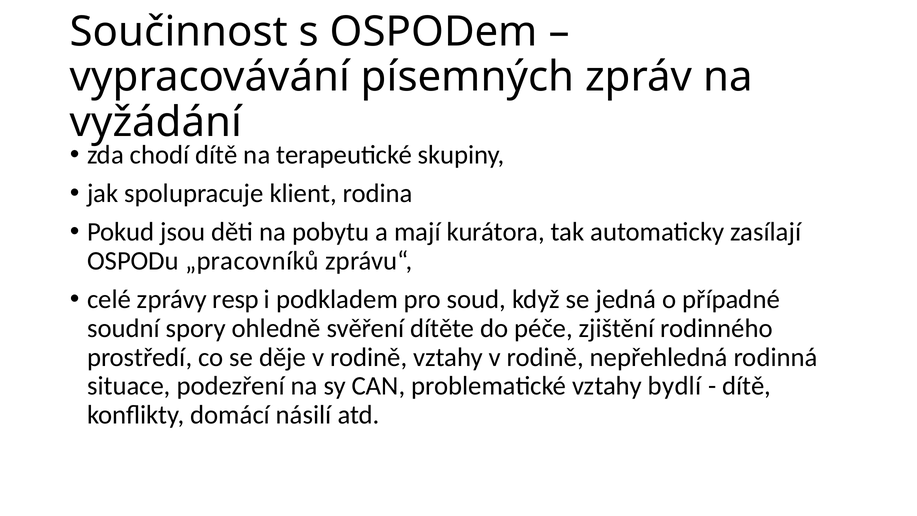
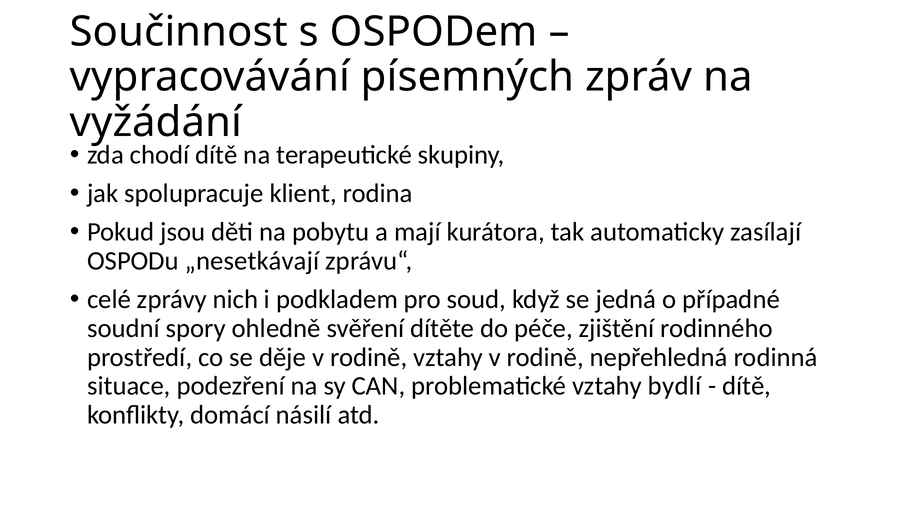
„pracovníků: „pracovníků -> „nesetkávají
resp: resp -> nich
